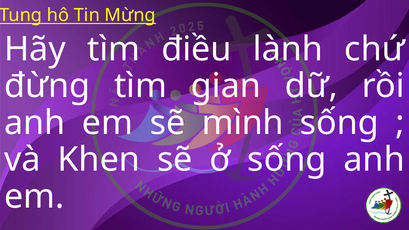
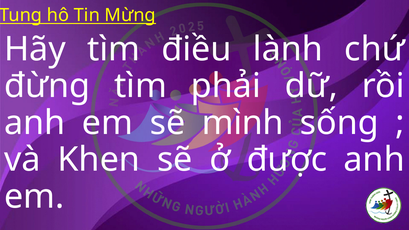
gian: gian -> phải
ở sống: sống -> được
